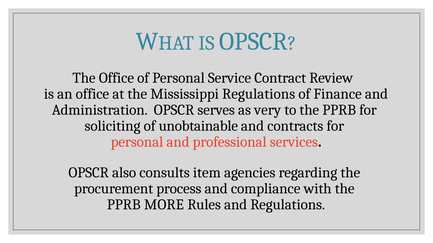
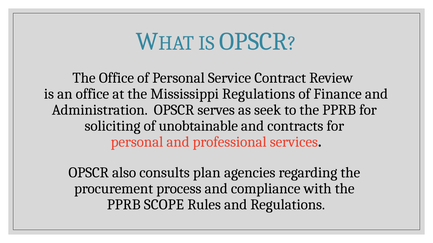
very: very -> seek
item: item -> plan
MORE: MORE -> SCOPE
